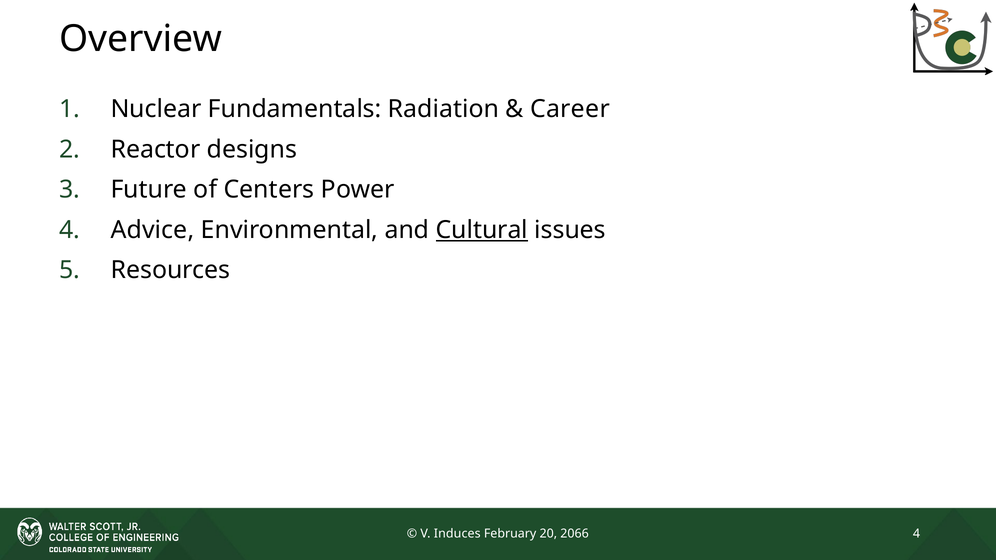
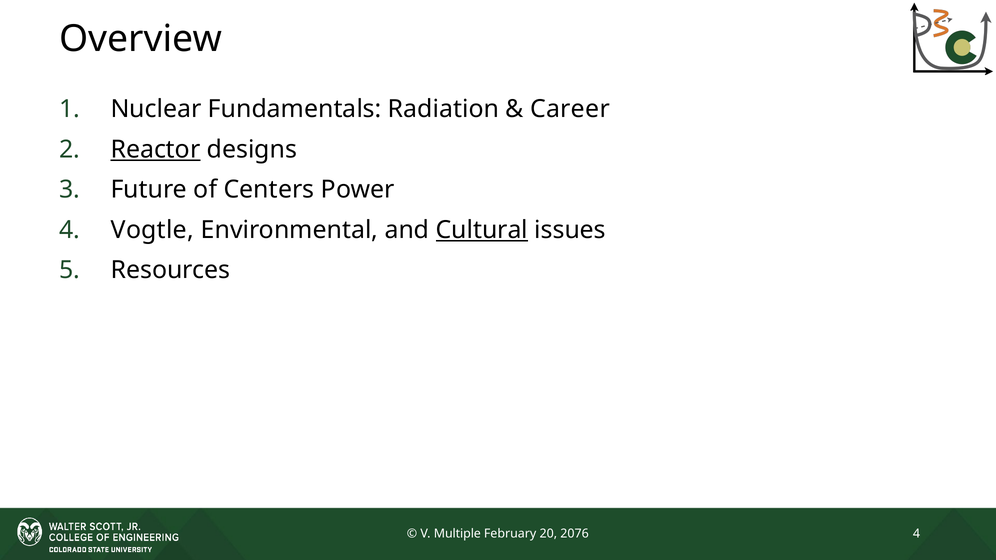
Reactor underline: none -> present
Advice: Advice -> Vogtle
Induces: Induces -> Multiple
2066: 2066 -> 2076
